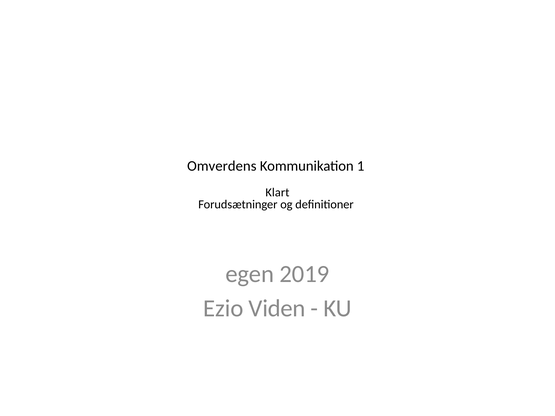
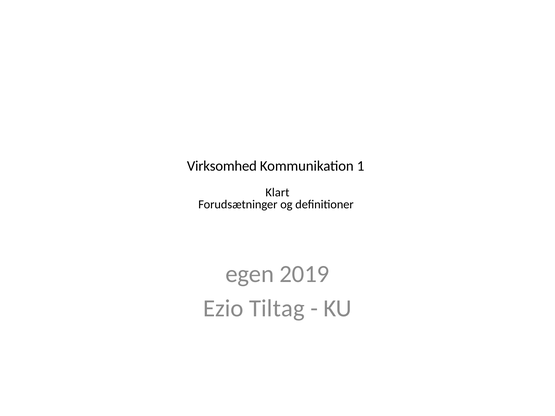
Omverdens: Omverdens -> Virksomhed
Viden: Viden -> Tiltag
